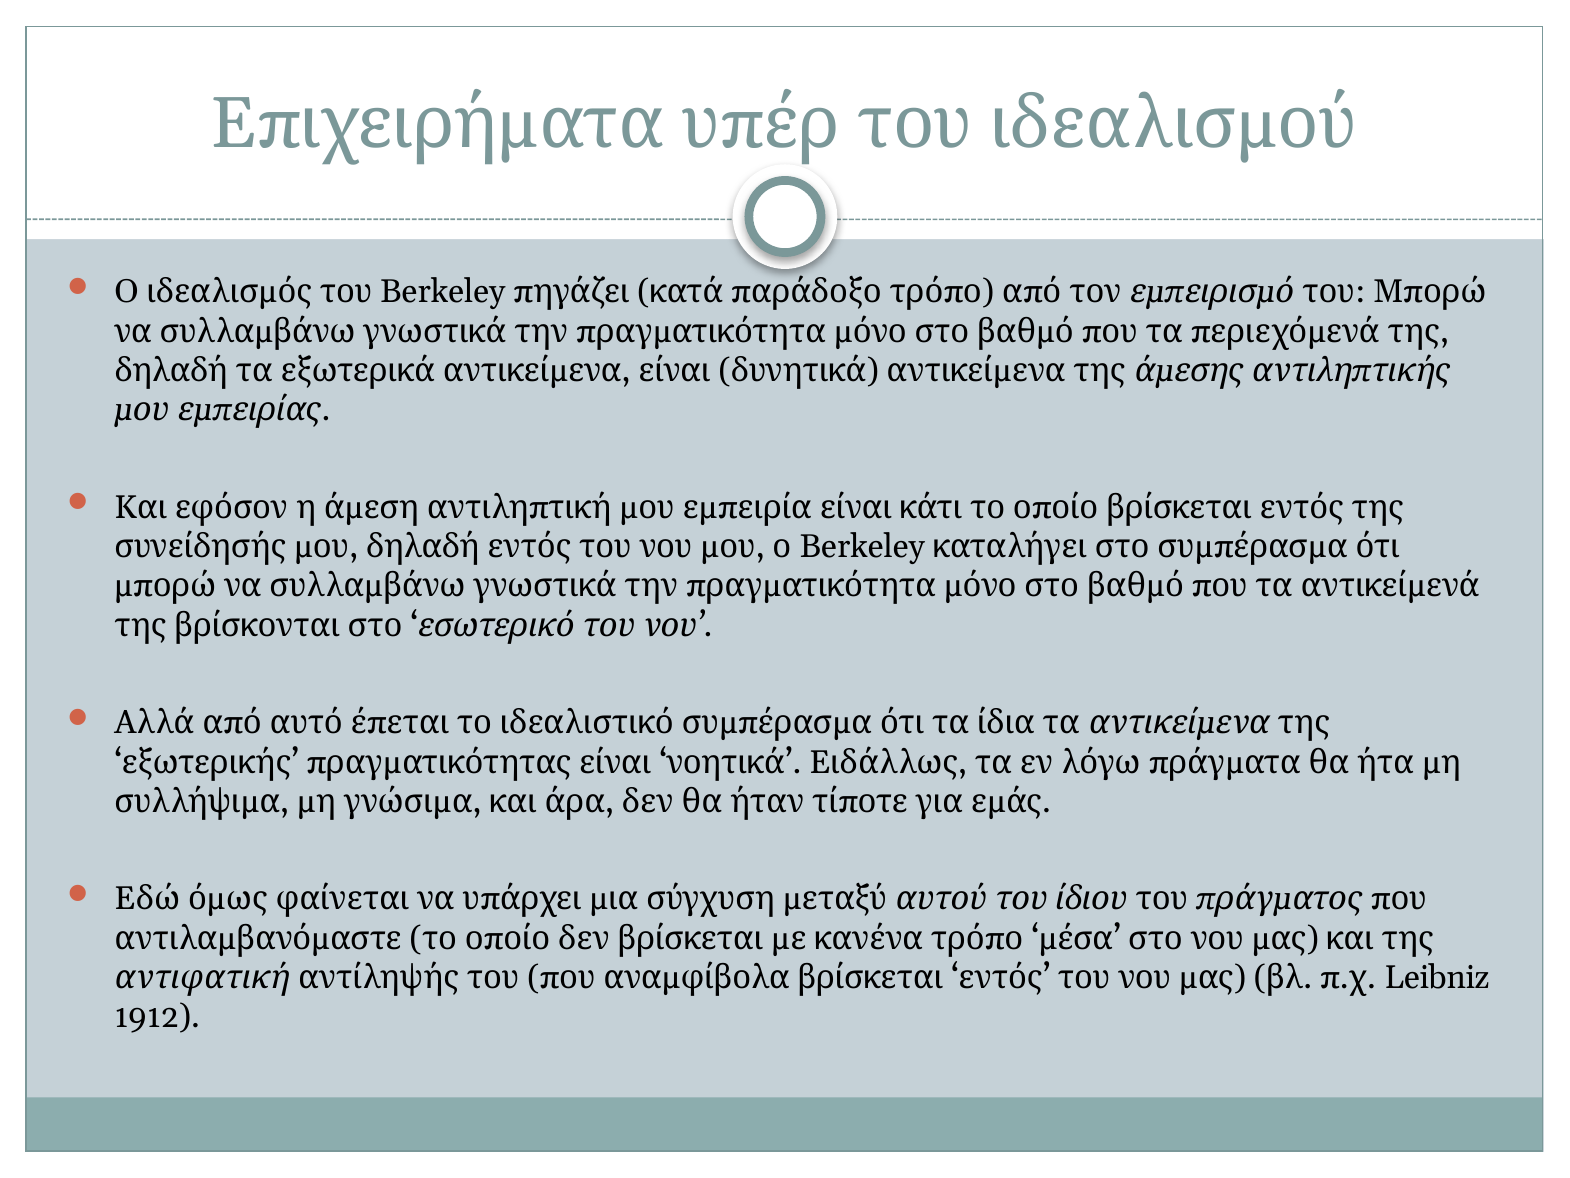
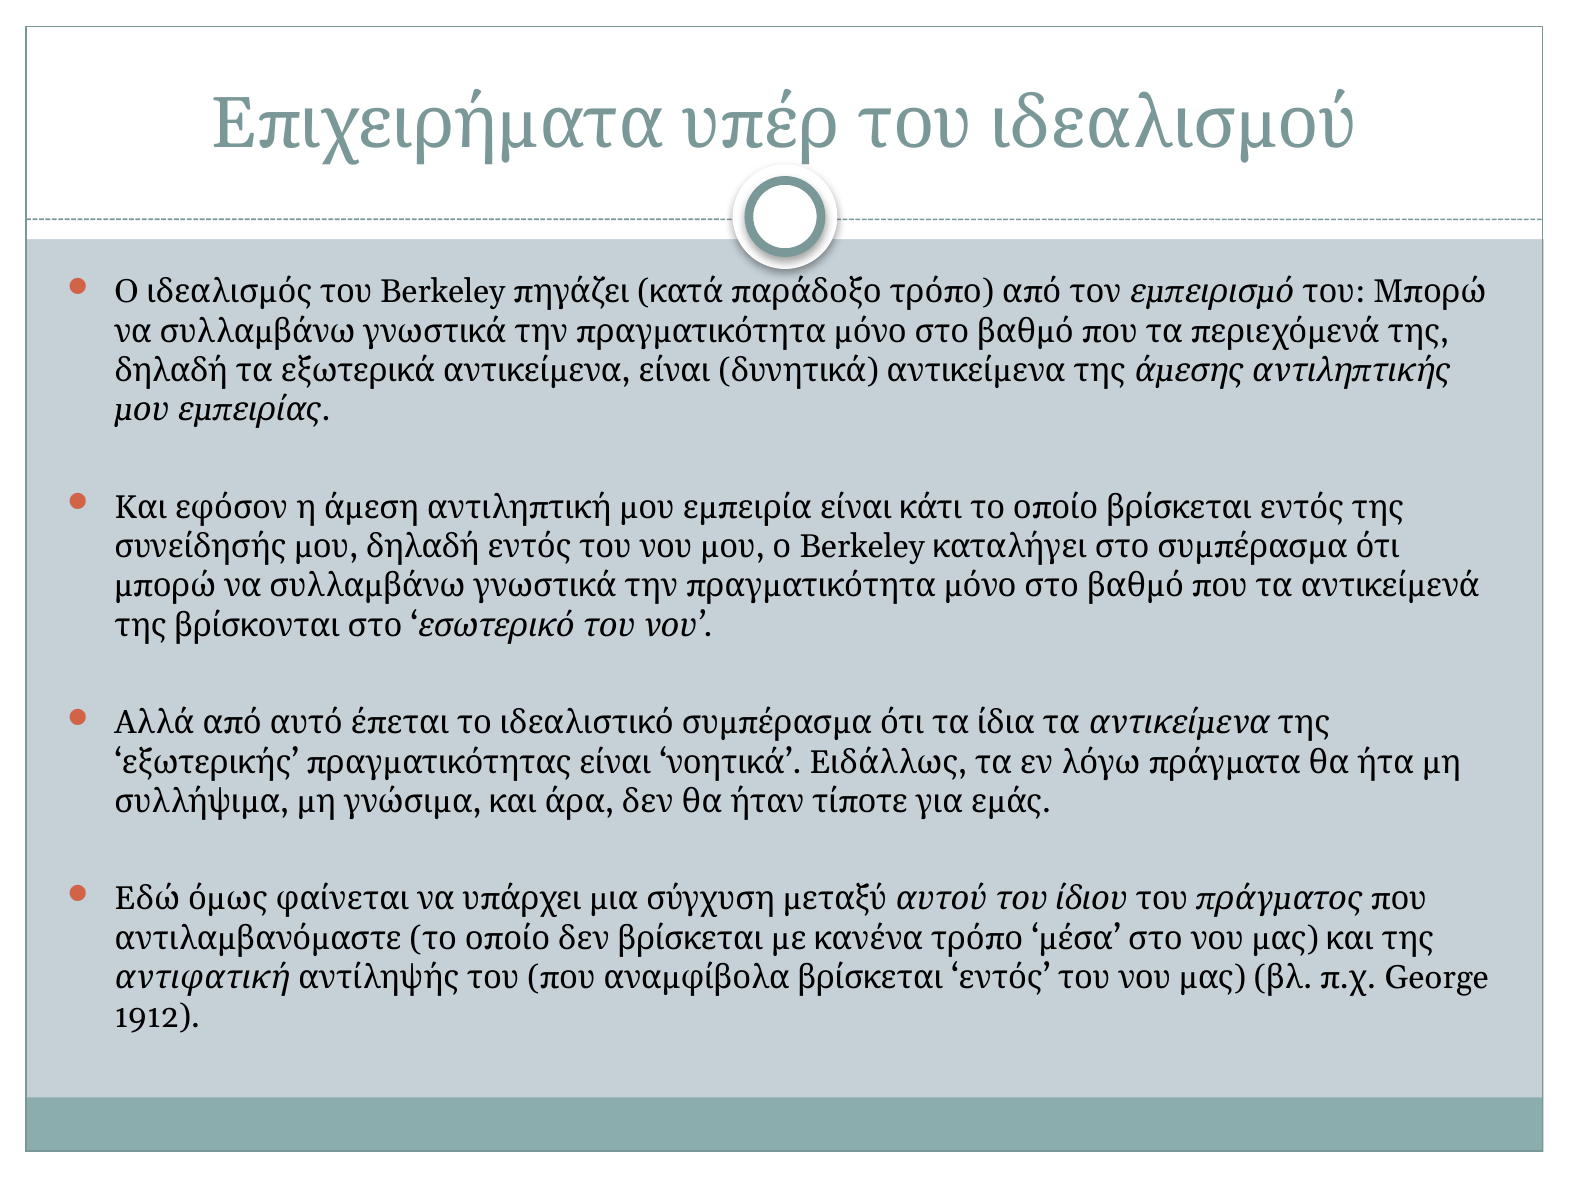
Leibniz: Leibniz -> George
